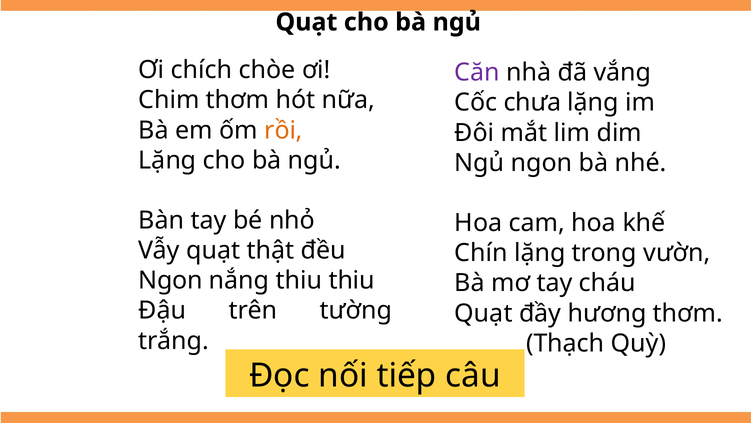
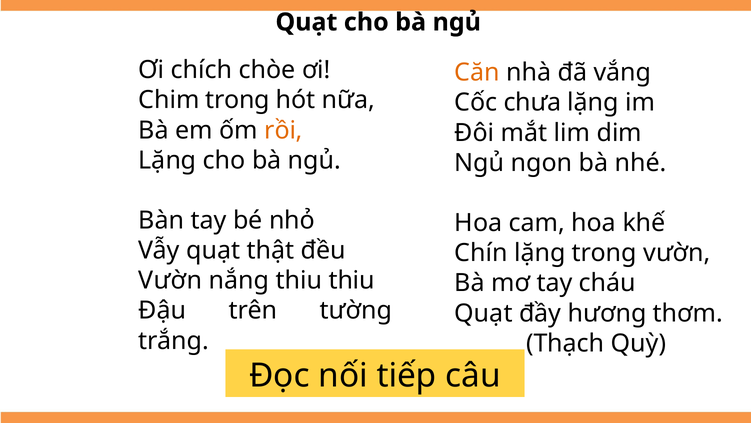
Căn colour: purple -> orange
Chim thơm: thơm -> trong
Ngon at (170, 280): Ngon -> Vườn
